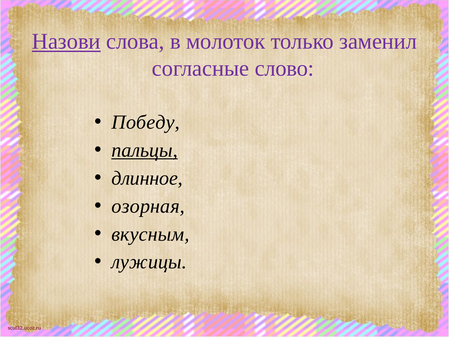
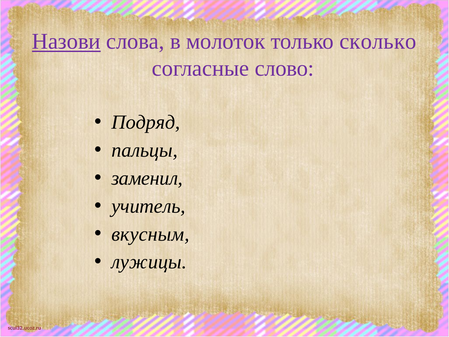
заменил: заменил -> сколько
Победу: Победу -> Подряд
пальцы underline: present -> none
длинное: длинное -> заменил
озорная: озорная -> учитель
